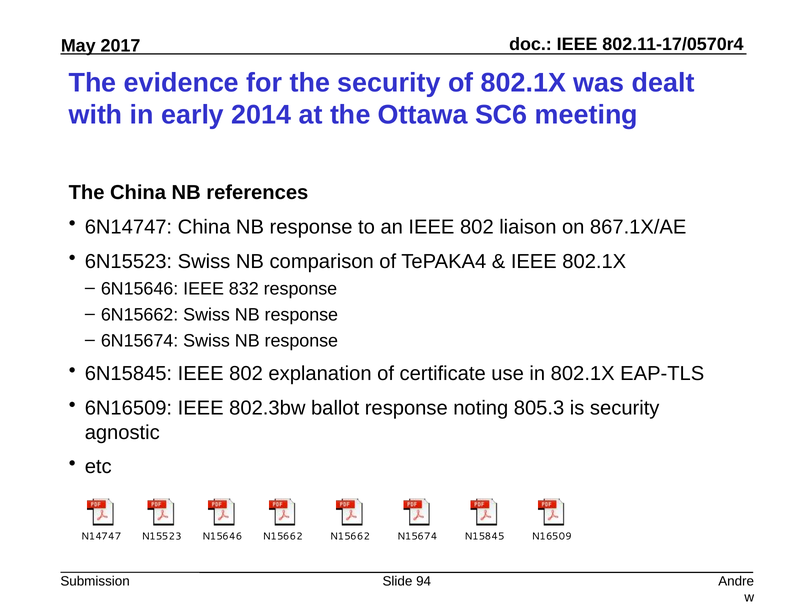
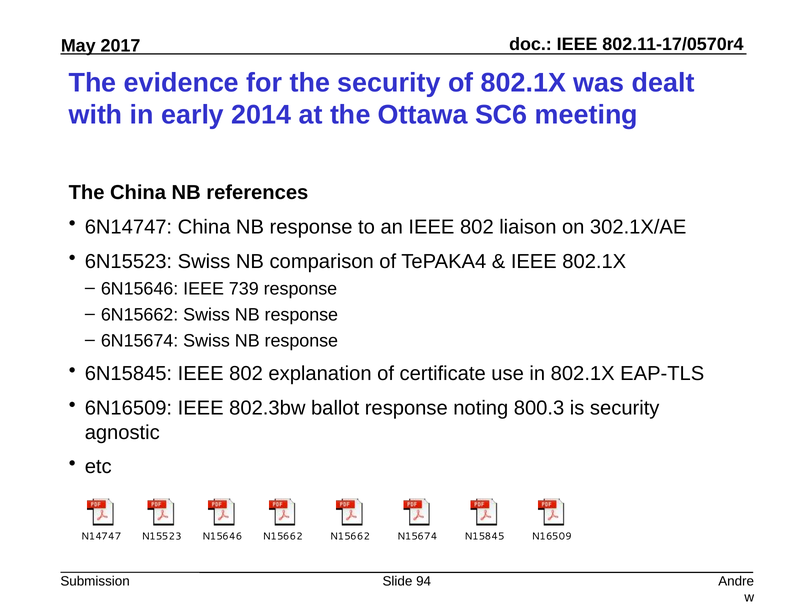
867.1X/AE: 867.1X/AE -> 302.1X/AE
832: 832 -> 739
805.3: 805.3 -> 800.3
